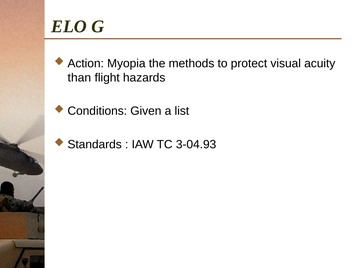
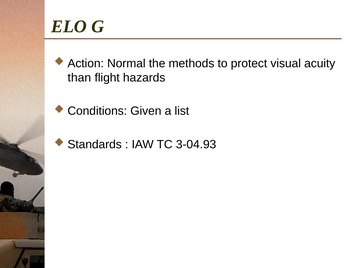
Myopia: Myopia -> Normal
